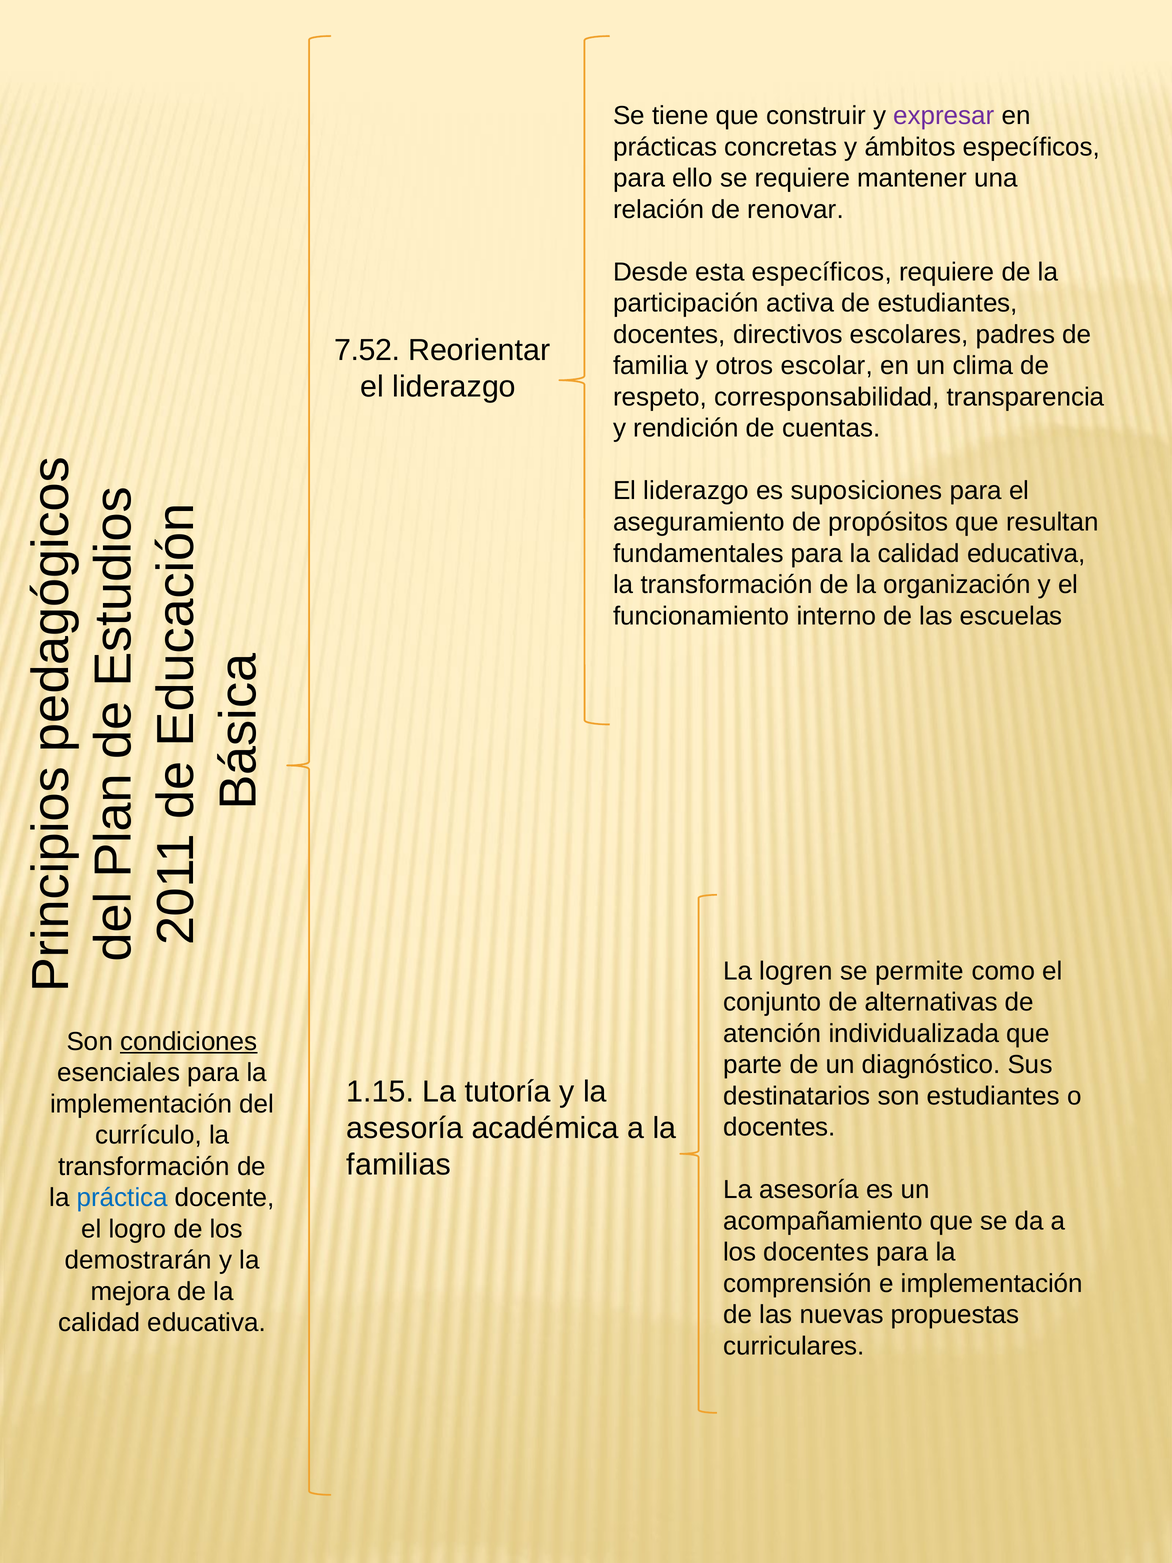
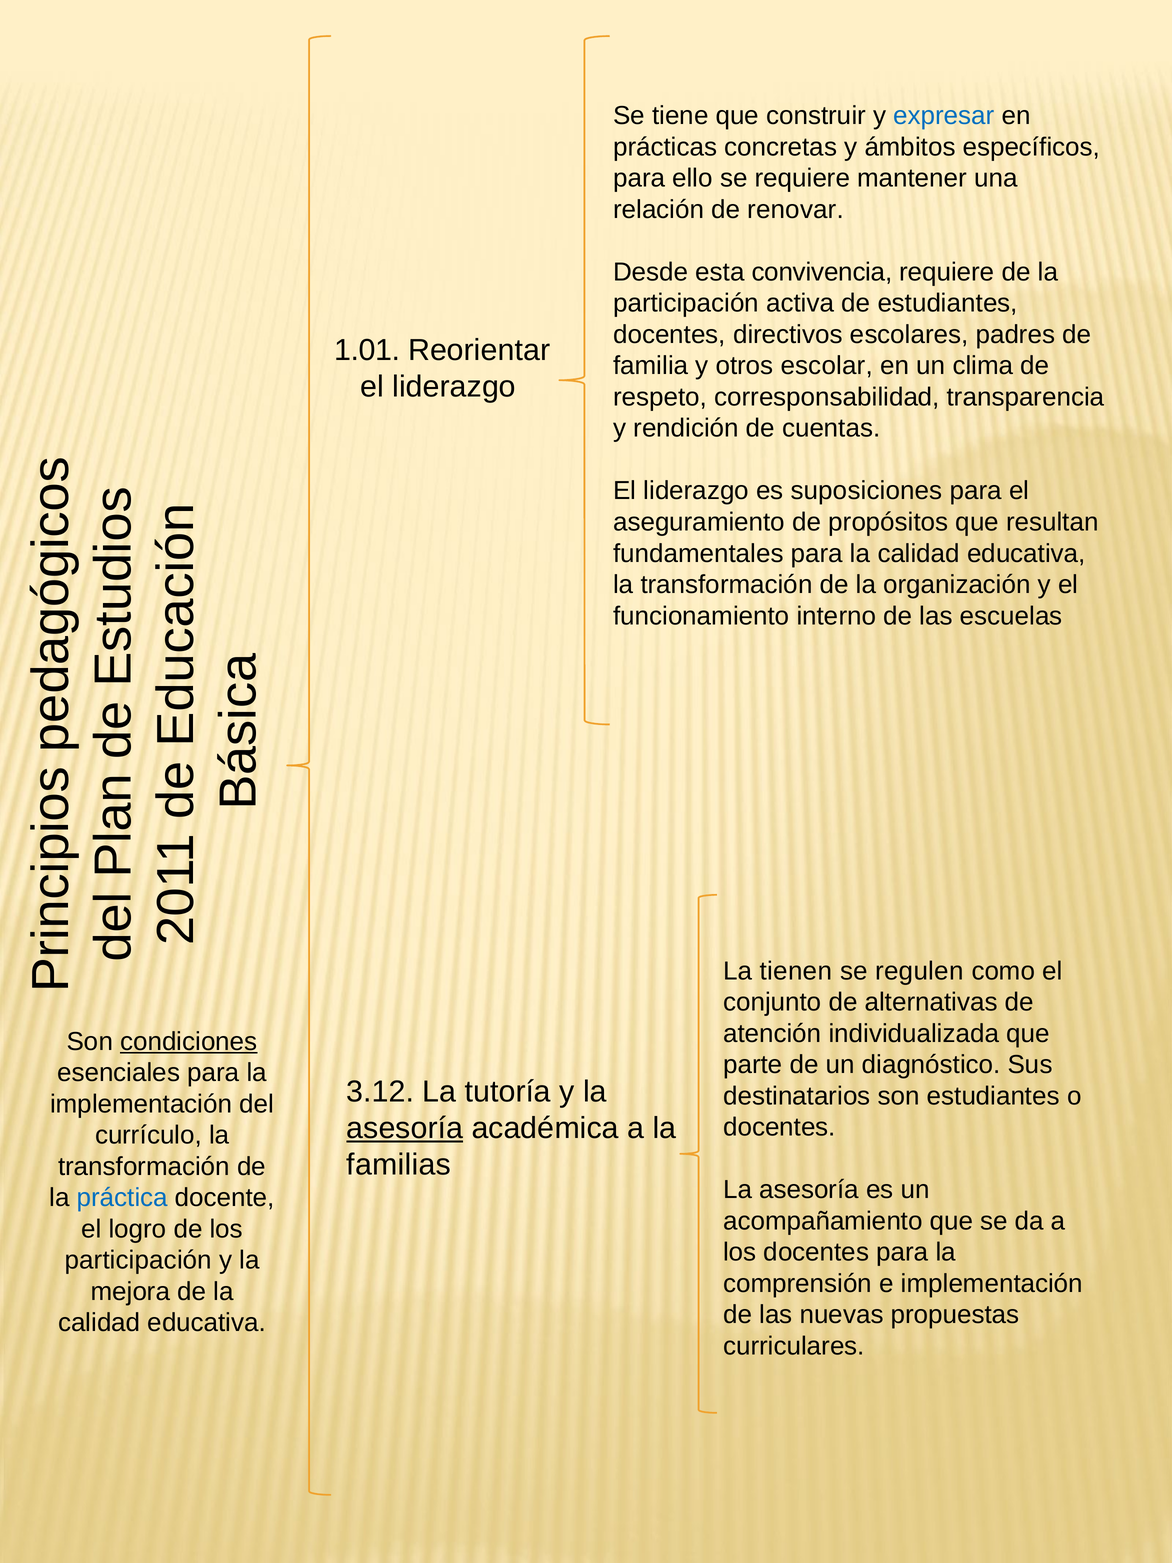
expresar colour: purple -> blue
esta específicos: específicos -> convivencia
7.52: 7.52 -> 1.01
logren: logren -> tienen
permite: permite -> regulen
1.15: 1.15 -> 3.12
asesoría at (405, 1128) underline: none -> present
demostrarán at (138, 1260): demostrarán -> participación
